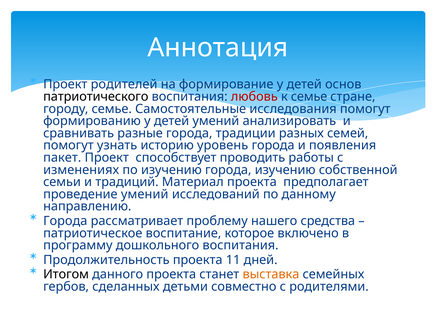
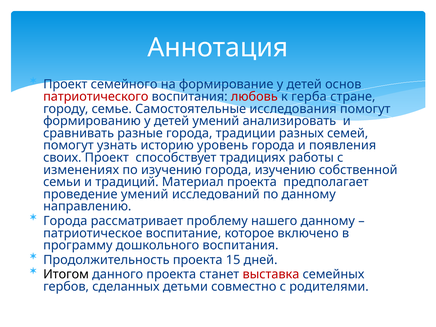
родителей: родителей -> семейного
патриотического colour: black -> red
к семье: семье -> герба
пакет: пакет -> своих
проводить: проводить -> традициях
нашего средства: средства -> данному
11: 11 -> 15
выставка colour: orange -> red
